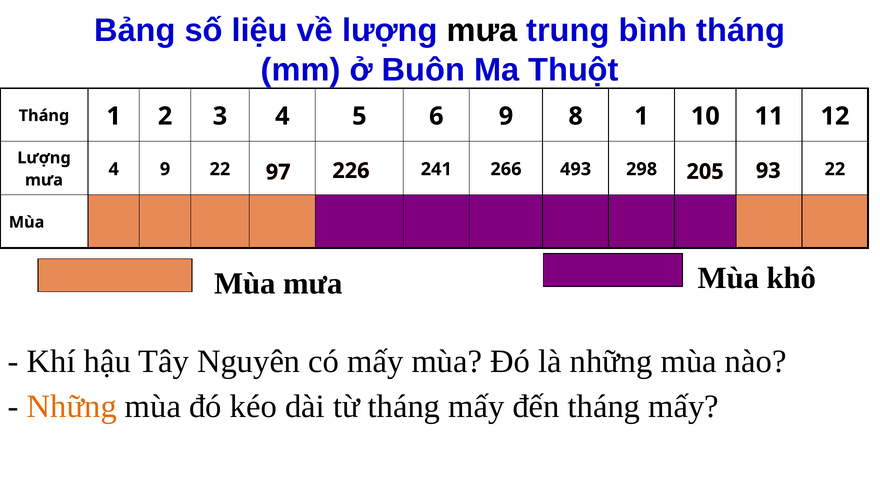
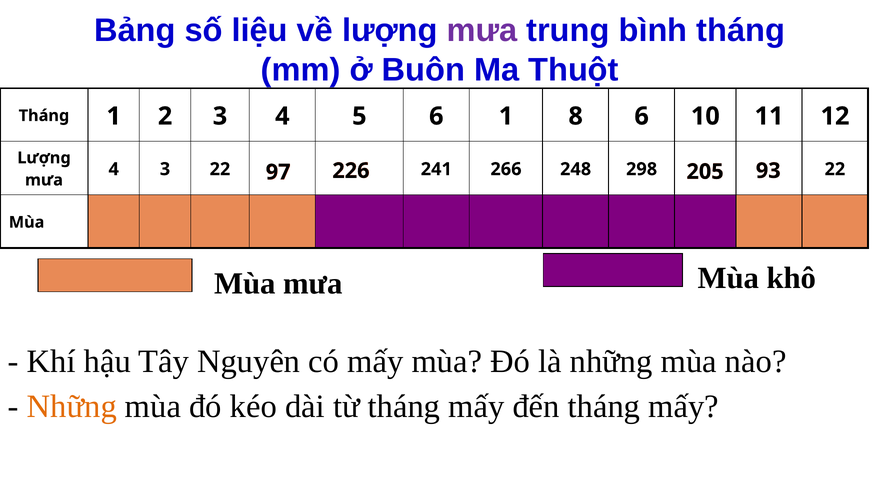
mưa at (482, 31) colour: black -> purple
6 9: 9 -> 1
8 1: 1 -> 6
4 9: 9 -> 3
493: 493 -> 248
